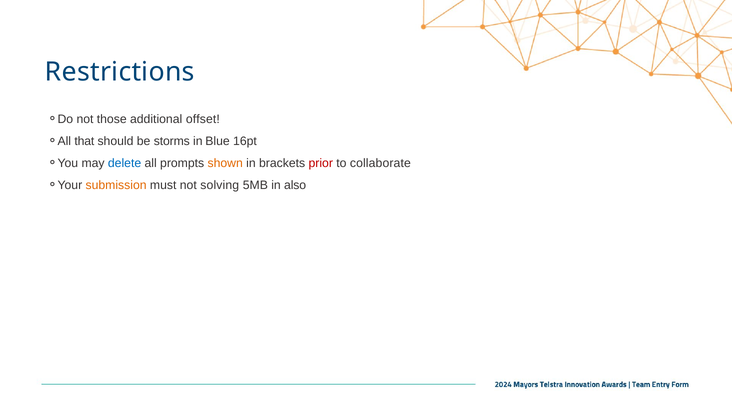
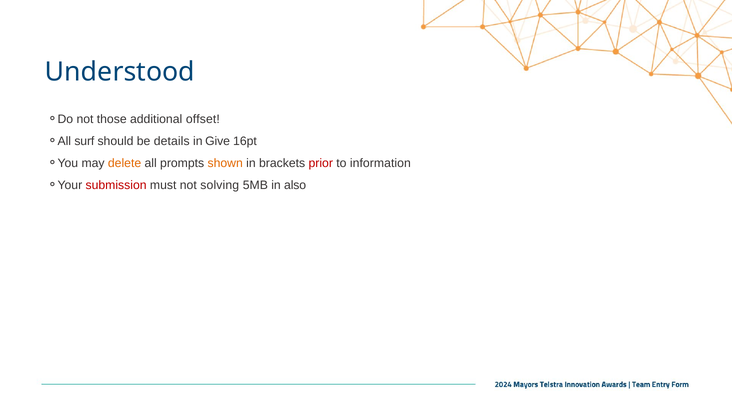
Restrictions: Restrictions -> Understood
that: that -> surf
storms: storms -> details
Blue: Blue -> Give
delete colour: blue -> orange
collaborate: collaborate -> information
submission colour: orange -> red
